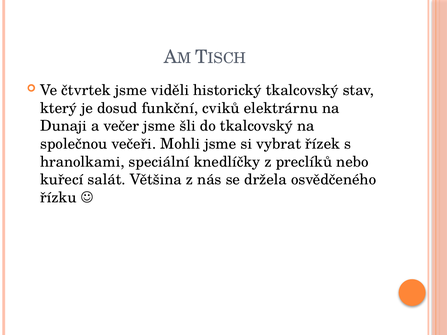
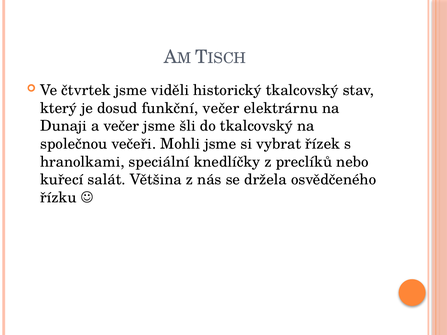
funkční cviků: cviků -> večer
